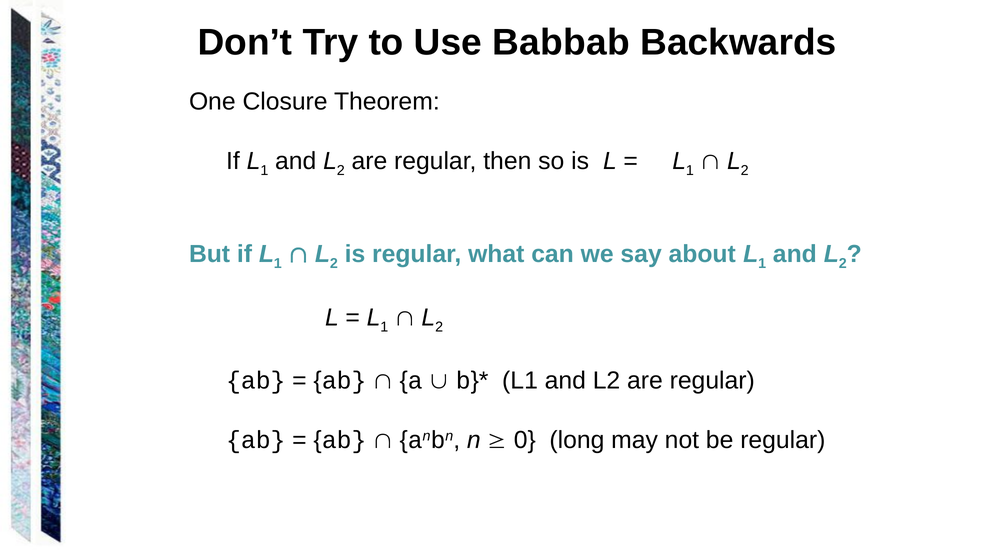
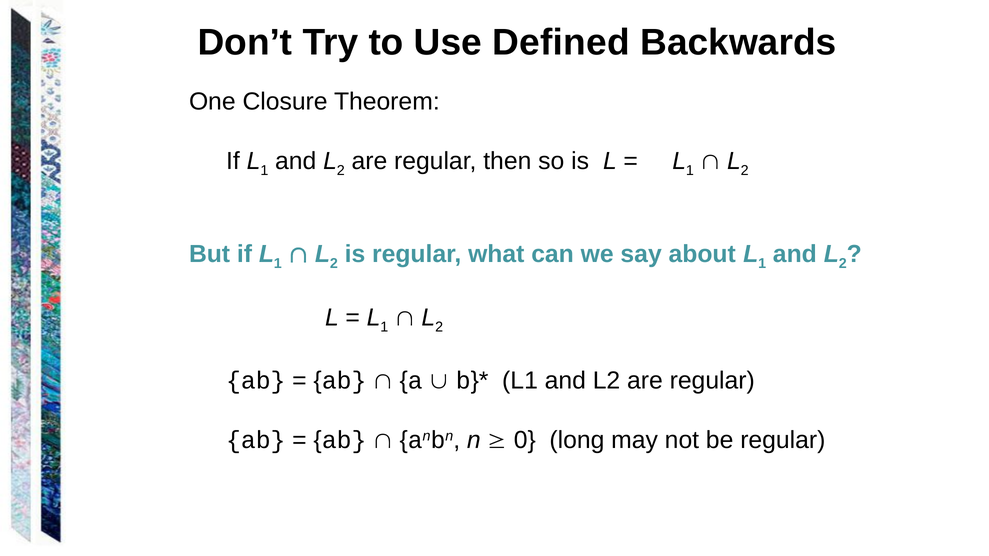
Babbab: Babbab -> Defined
